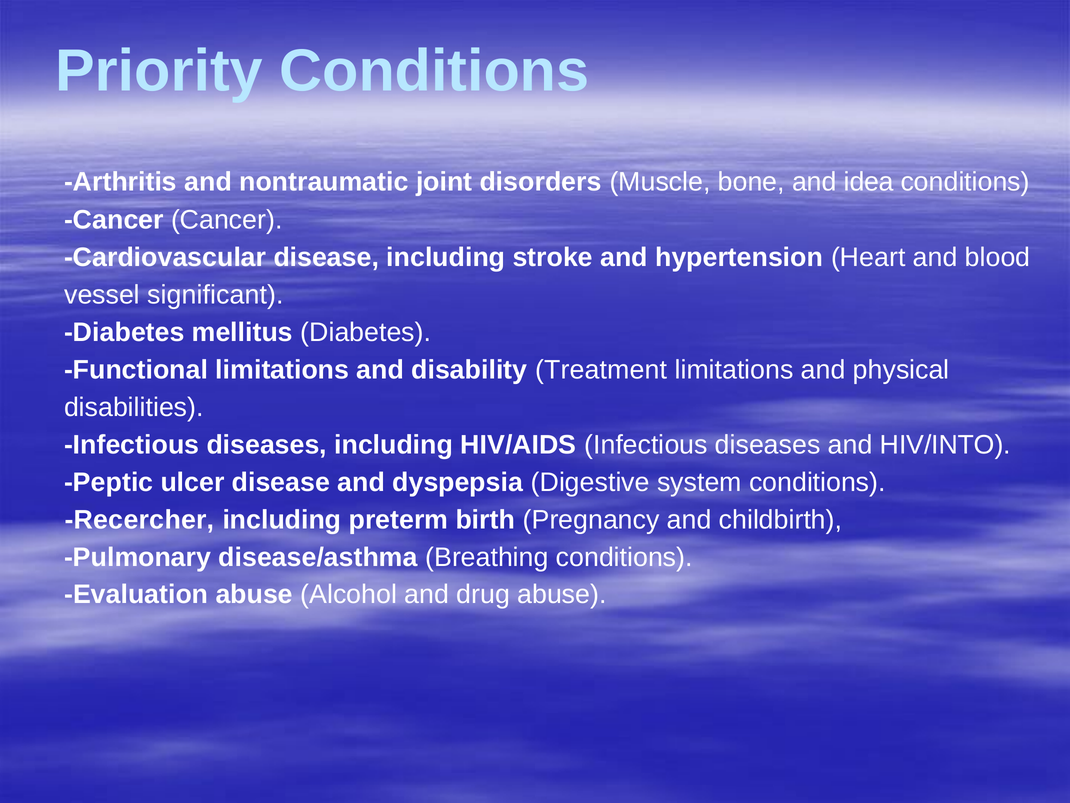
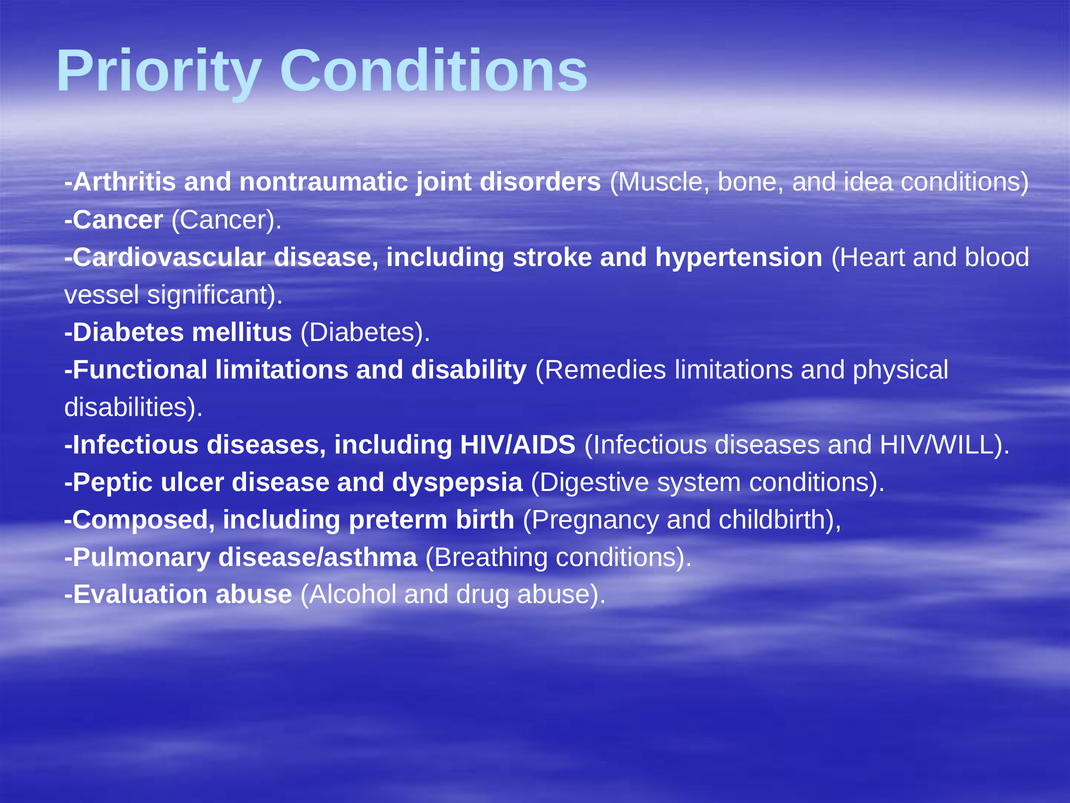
Treatment: Treatment -> Remedies
HIV/INTO: HIV/INTO -> HIV/WILL
Recercher: Recercher -> Composed
